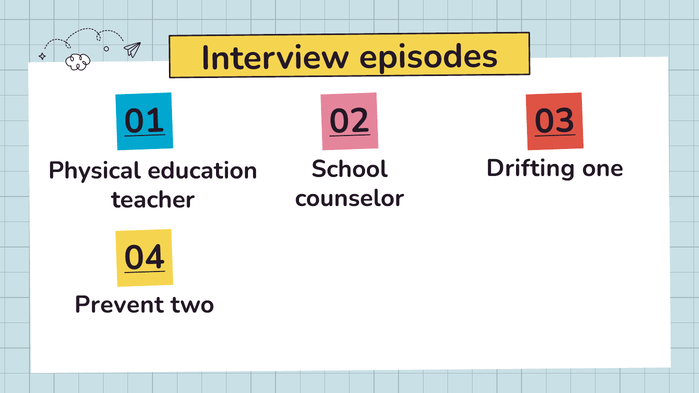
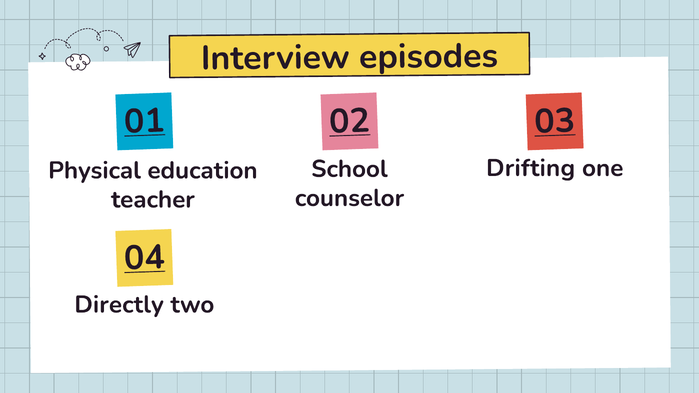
Prevent: Prevent -> Directly
